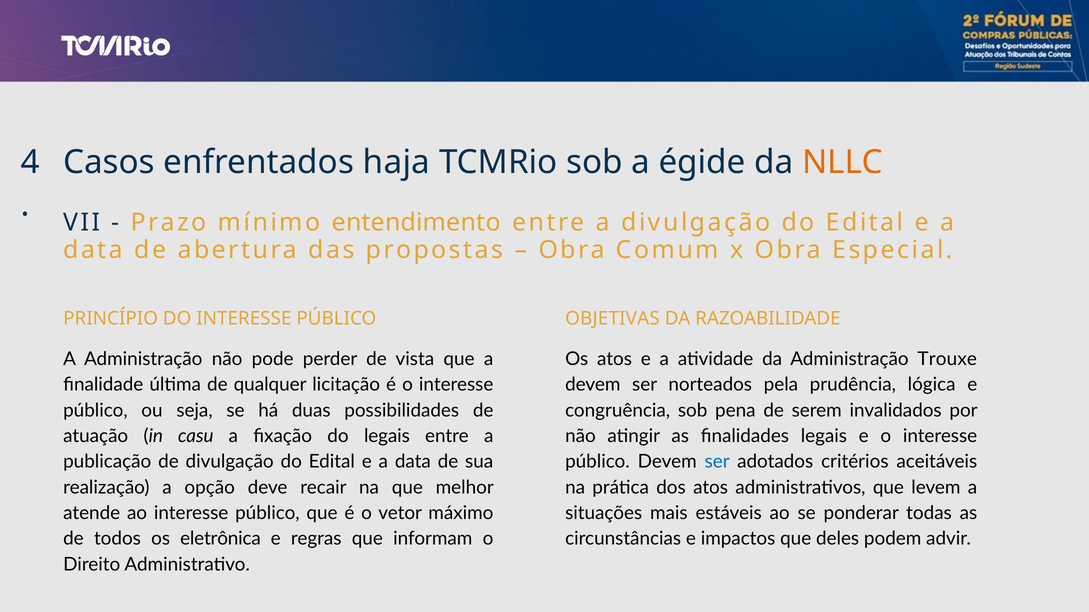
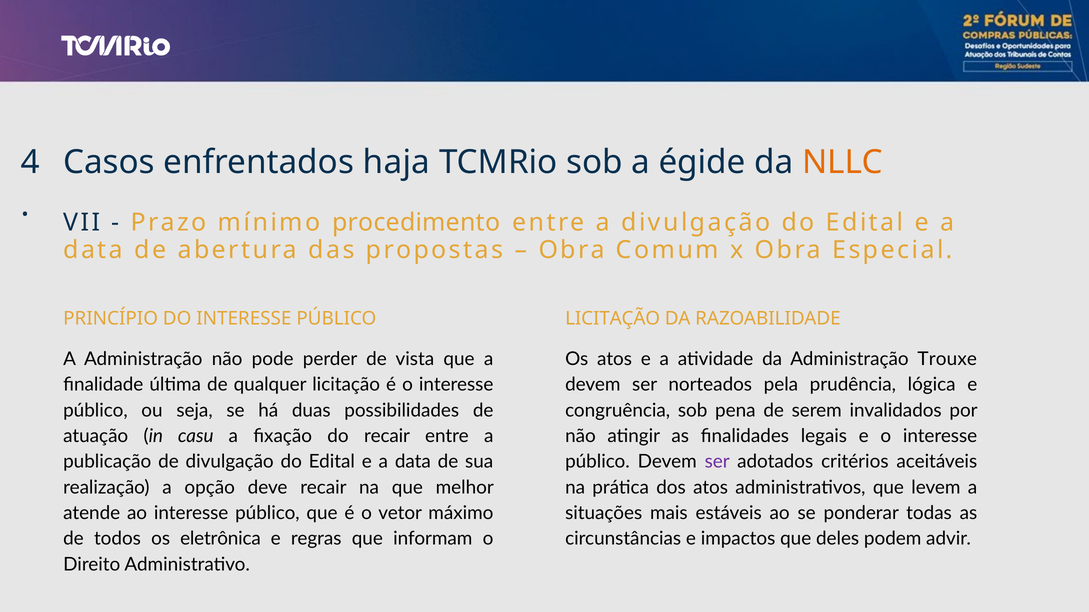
entendimento: entendimento -> procedimento
PÚBLICO OBJETIVAS: OBJETIVAS -> LICITAÇÃO
do legais: legais -> recair
ser at (717, 462) colour: blue -> purple
